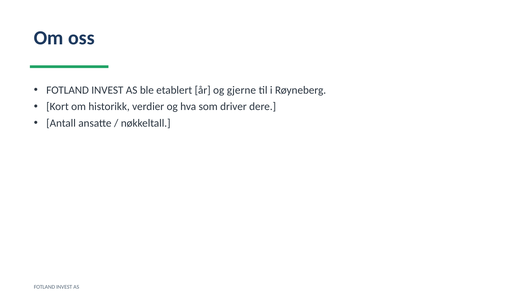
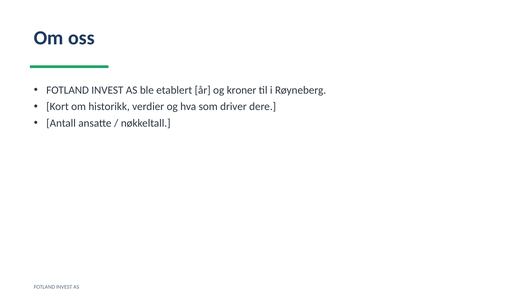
gjerne: gjerne -> kroner
